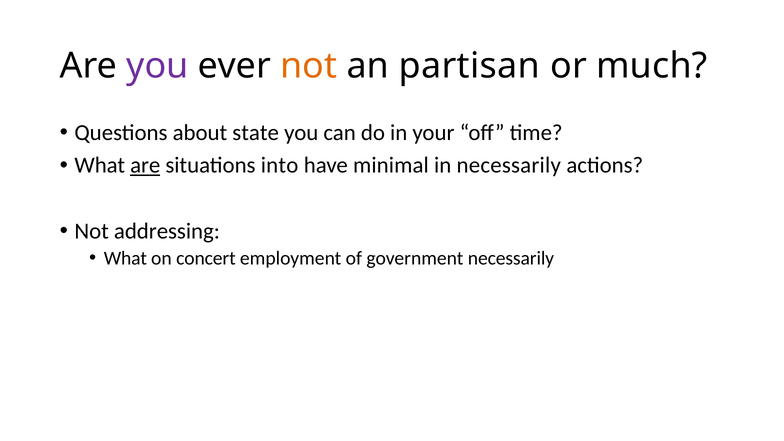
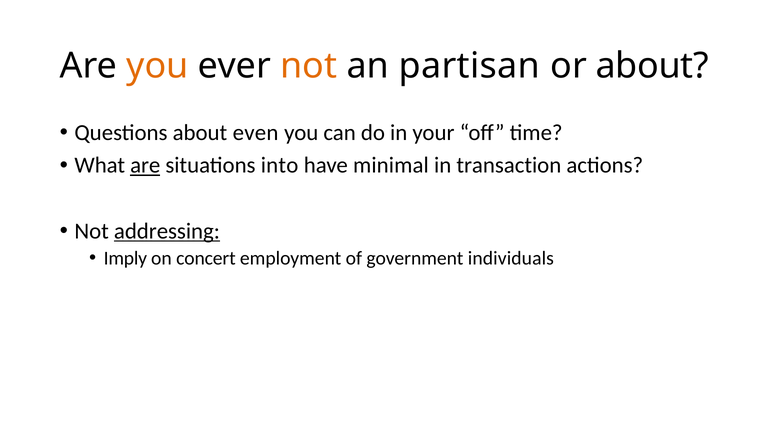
you at (158, 66) colour: purple -> orange
or much: much -> about
state: state -> even
in necessarily: necessarily -> transaction
addressing underline: none -> present
What at (125, 258): What -> Imply
government necessarily: necessarily -> individuals
